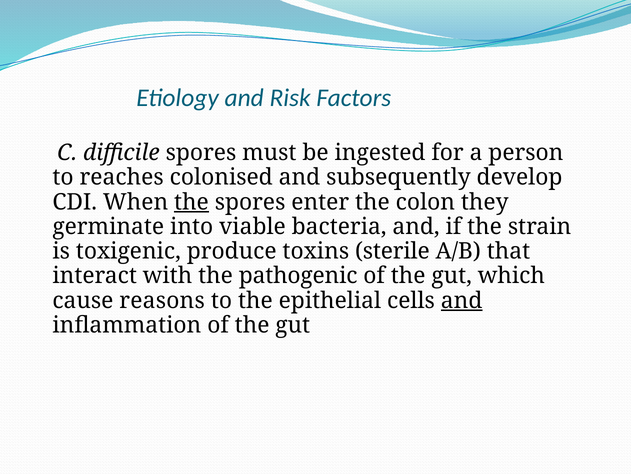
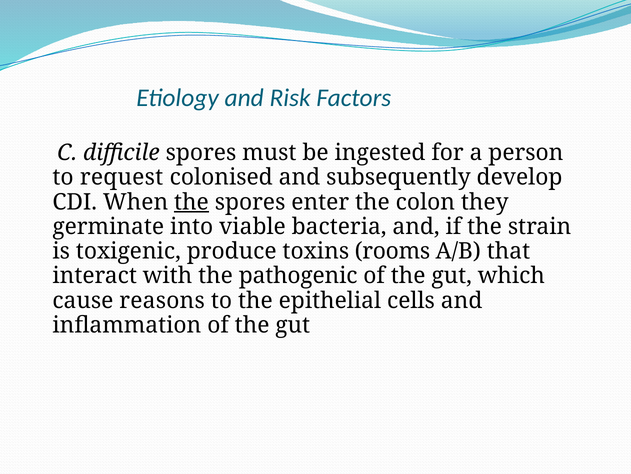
reaches: reaches -> request
sterile: sterile -> rooms
and at (462, 300) underline: present -> none
